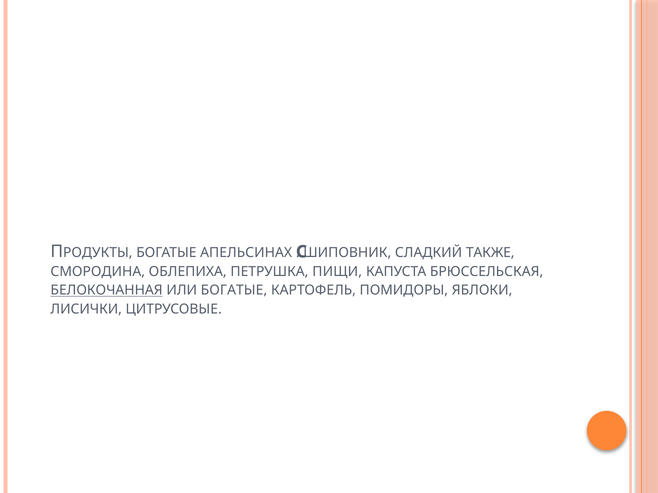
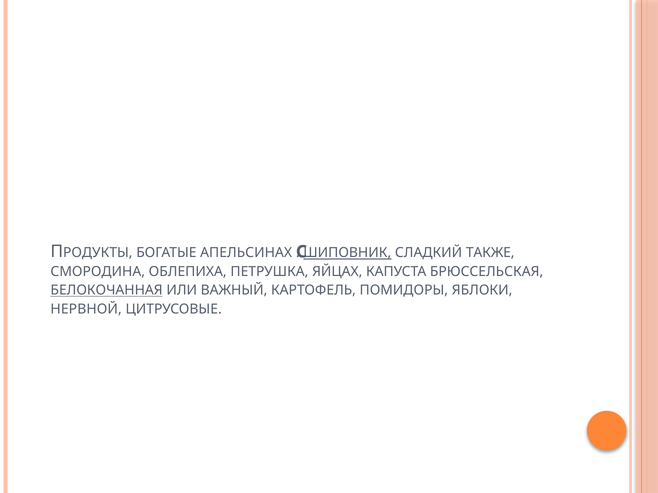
ШИПОВНИК underline: none -> present
ПИЩИ: ПИЩИ -> ЯЙЦАХ
ИЛИ БОГАТЫЕ: БОГАТЫЕ -> ВАЖНЫЙ
ЛИСИЧКИ: ЛИСИЧКИ -> НЕРВНОЙ
